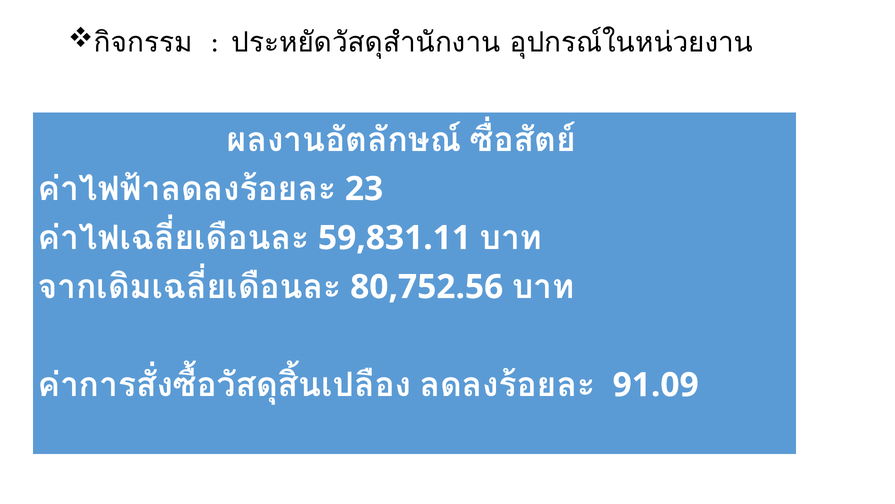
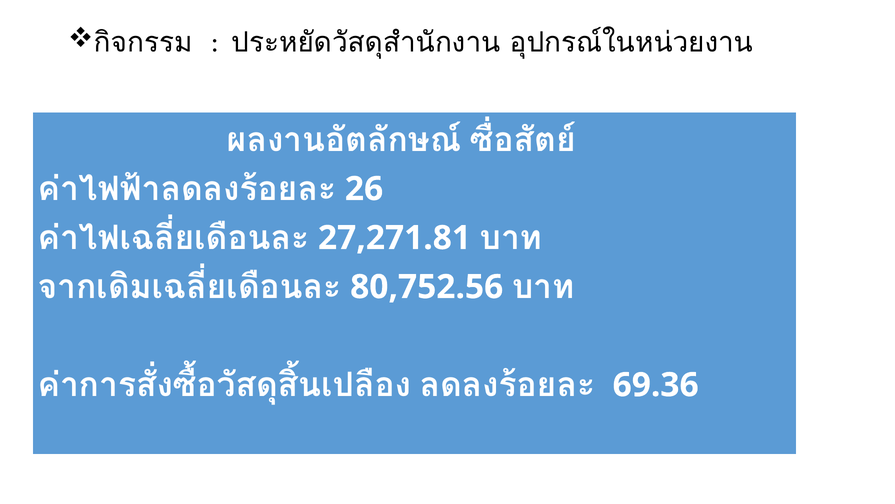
23: 23 -> 26
59,831.11: 59,831.11 -> 27,271.81
91.09: 91.09 -> 69.36
